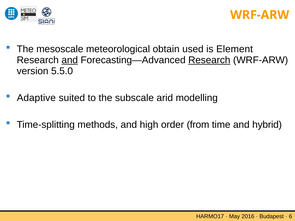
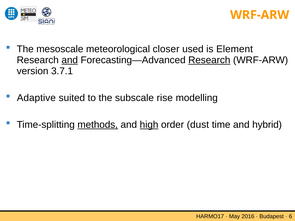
obtain: obtain -> closer
5.5.0: 5.5.0 -> 3.7.1
arid: arid -> rise
methods underline: none -> present
high underline: none -> present
from: from -> dust
